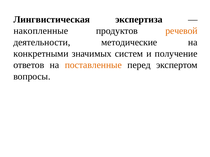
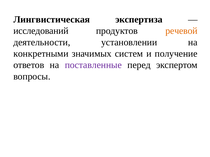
накопленные: накопленные -> исследований
методические: методические -> установлении
поставленные colour: orange -> purple
